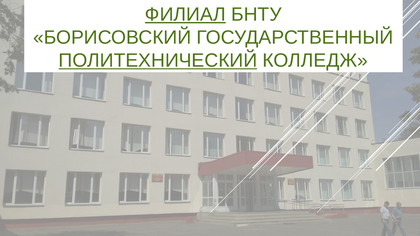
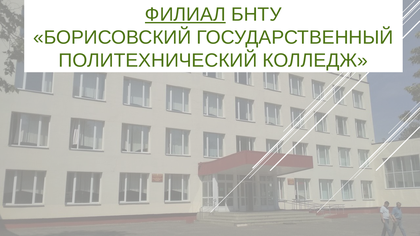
ПОЛИТЕХНИЧЕСКИЙ underline: present -> none
